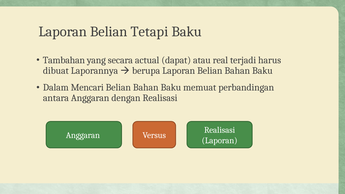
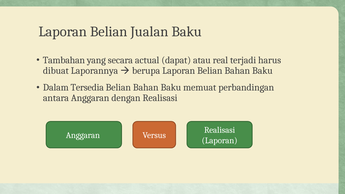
Tetapi: Tetapi -> Jualan
Mencari: Mencari -> Tersedia
